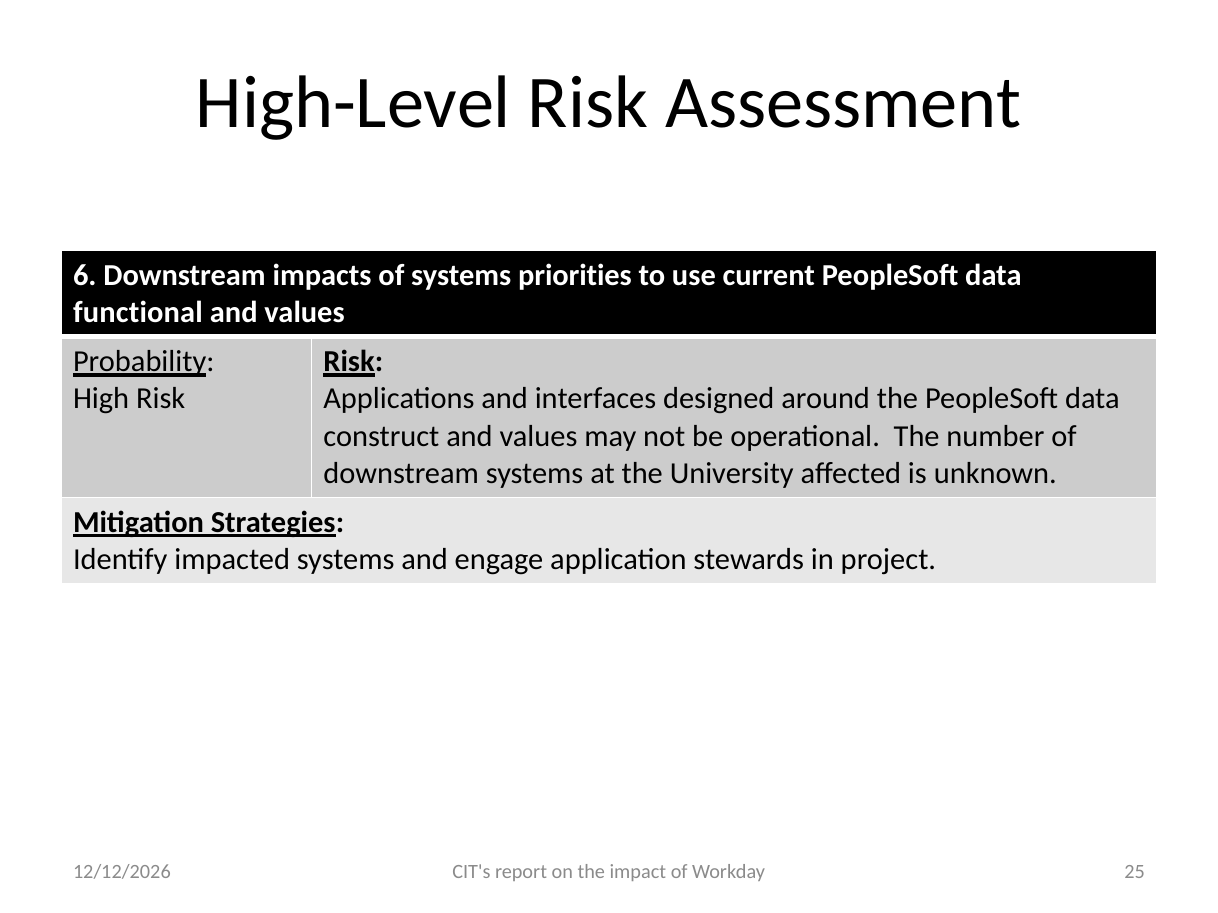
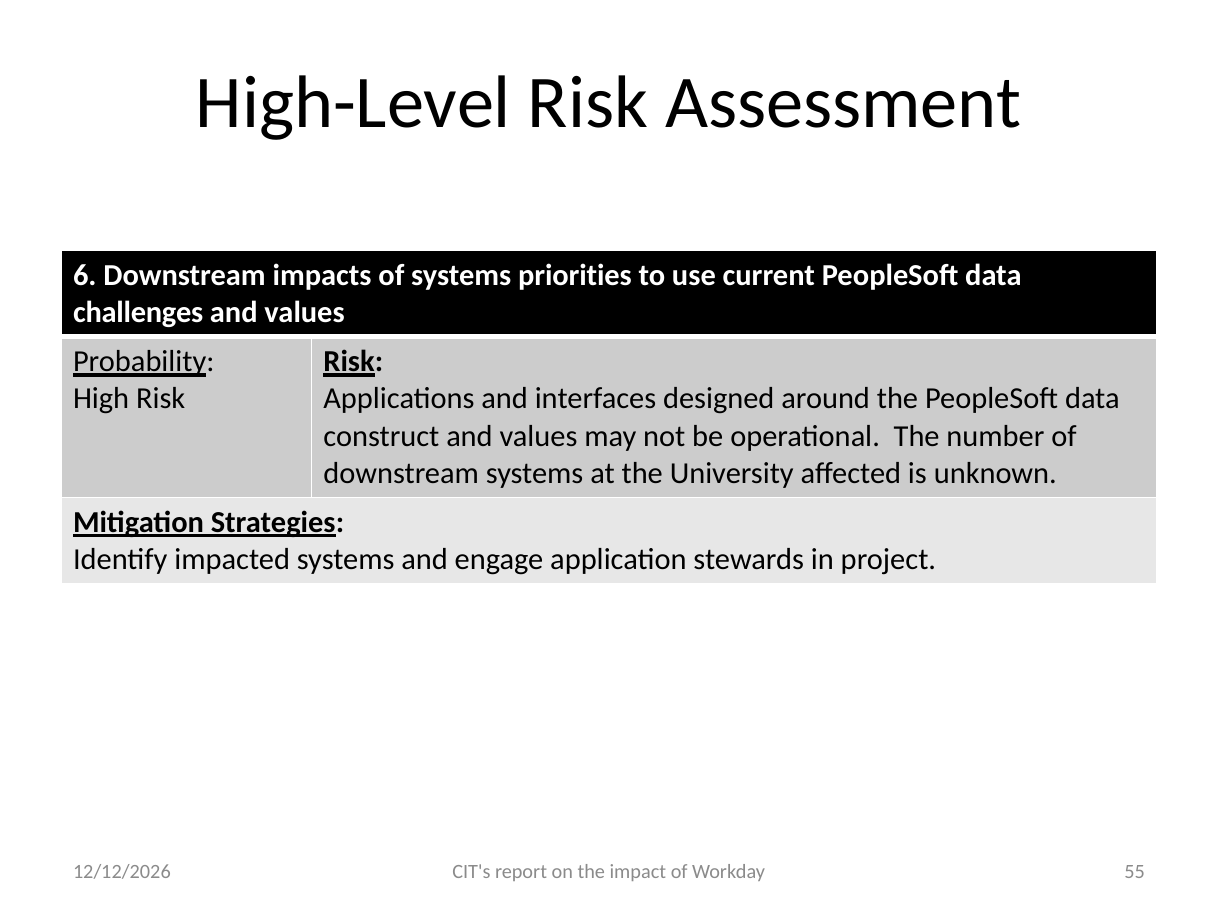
functional: functional -> challenges
25: 25 -> 55
